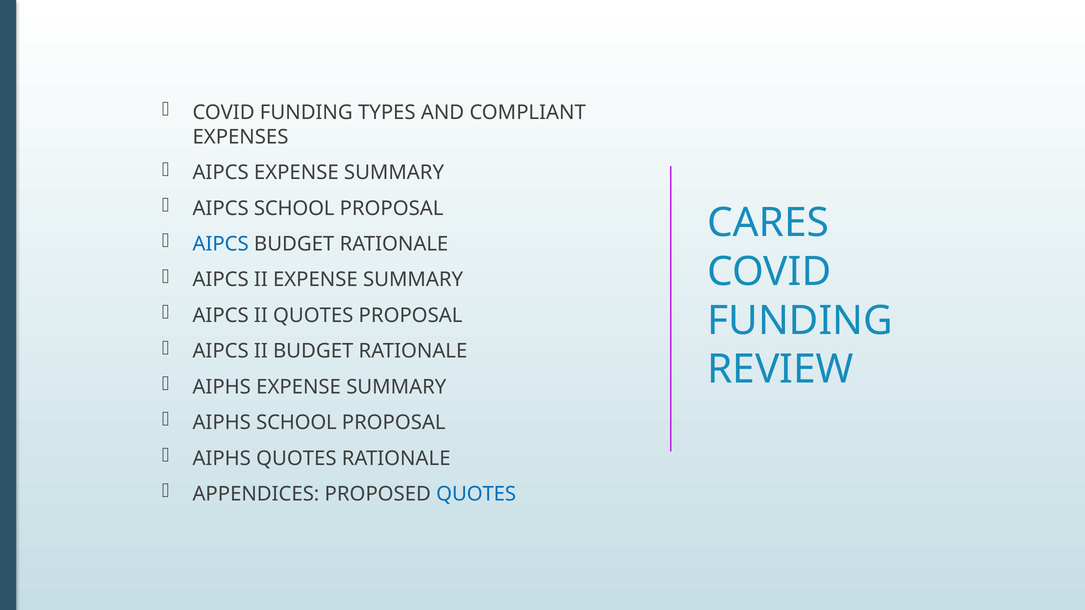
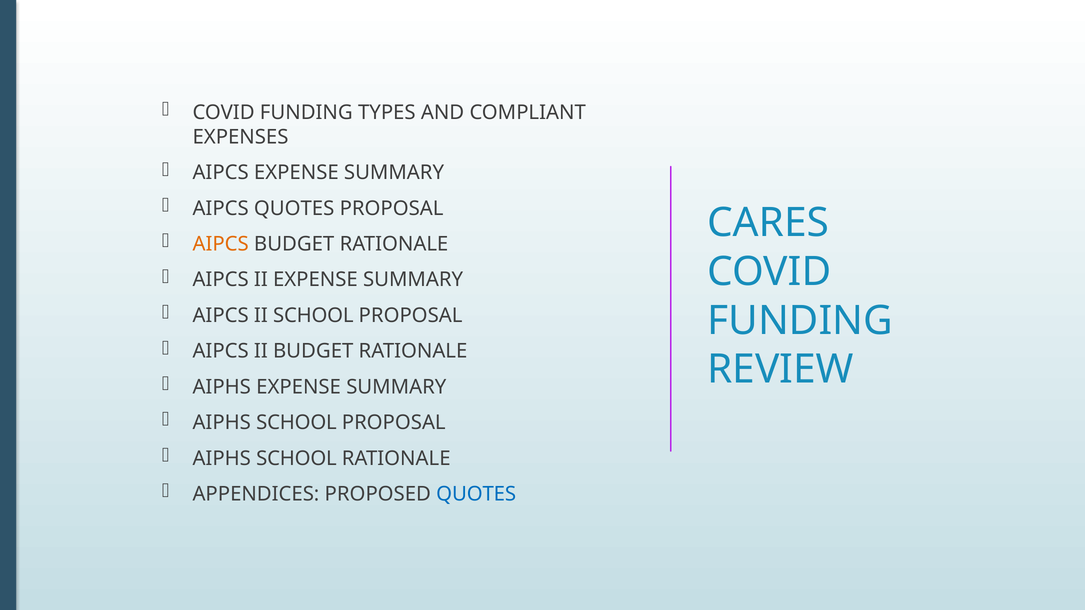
AIPCS SCHOOL: SCHOOL -> QUOTES
AIPCS at (221, 244) colour: blue -> orange
II QUOTES: QUOTES -> SCHOOL
QUOTES at (296, 459): QUOTES -> SCHOOL
